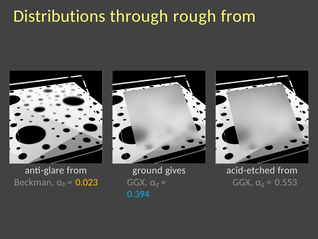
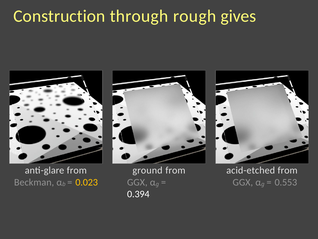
Distributions: Distributions -> Construction
rough from: from -> gives
ground gives: gives -> from
0.394 colour: light blue -> white
